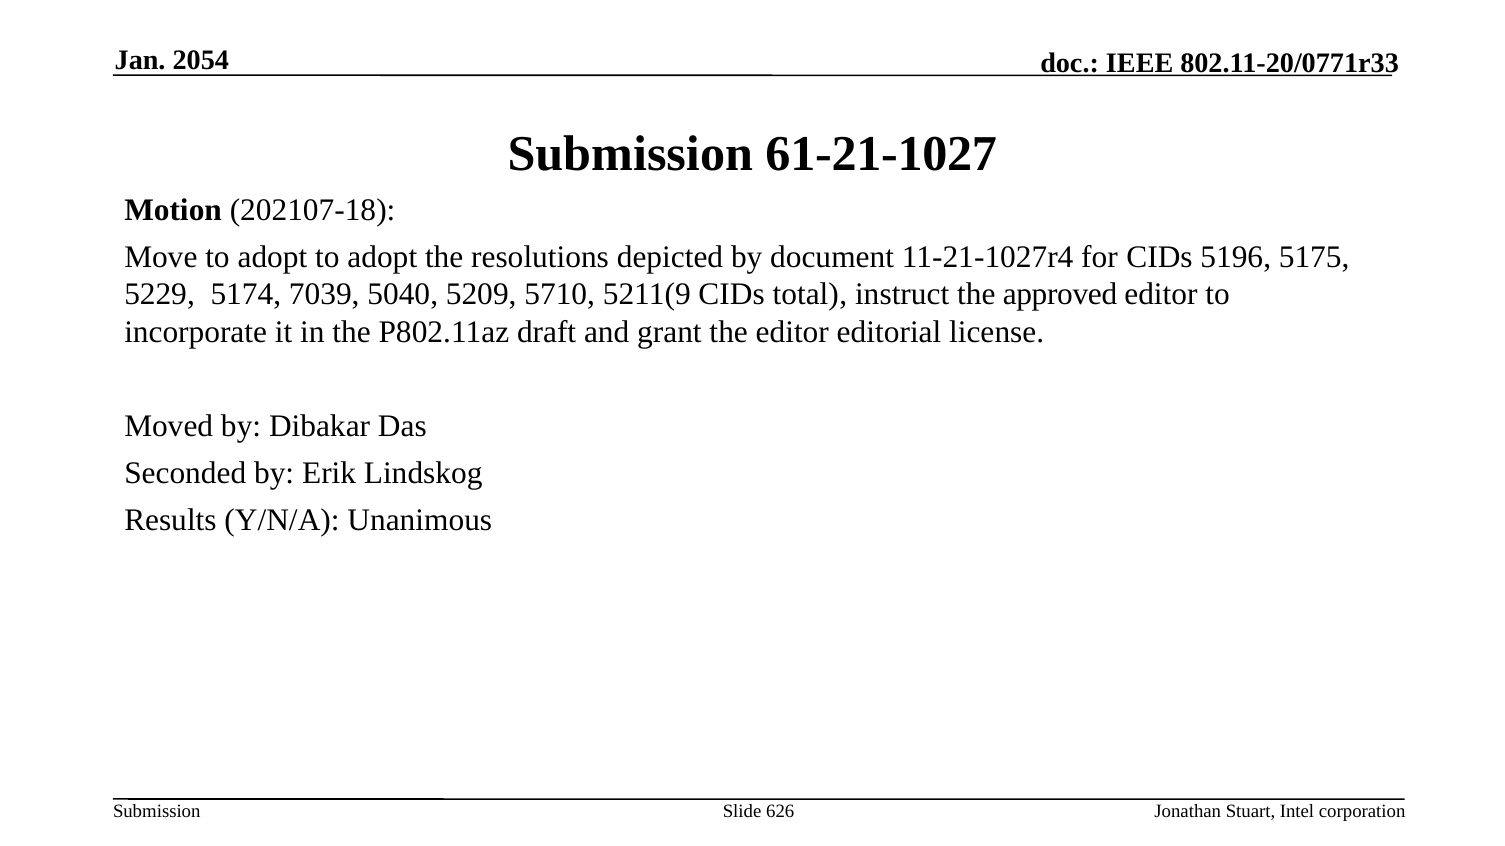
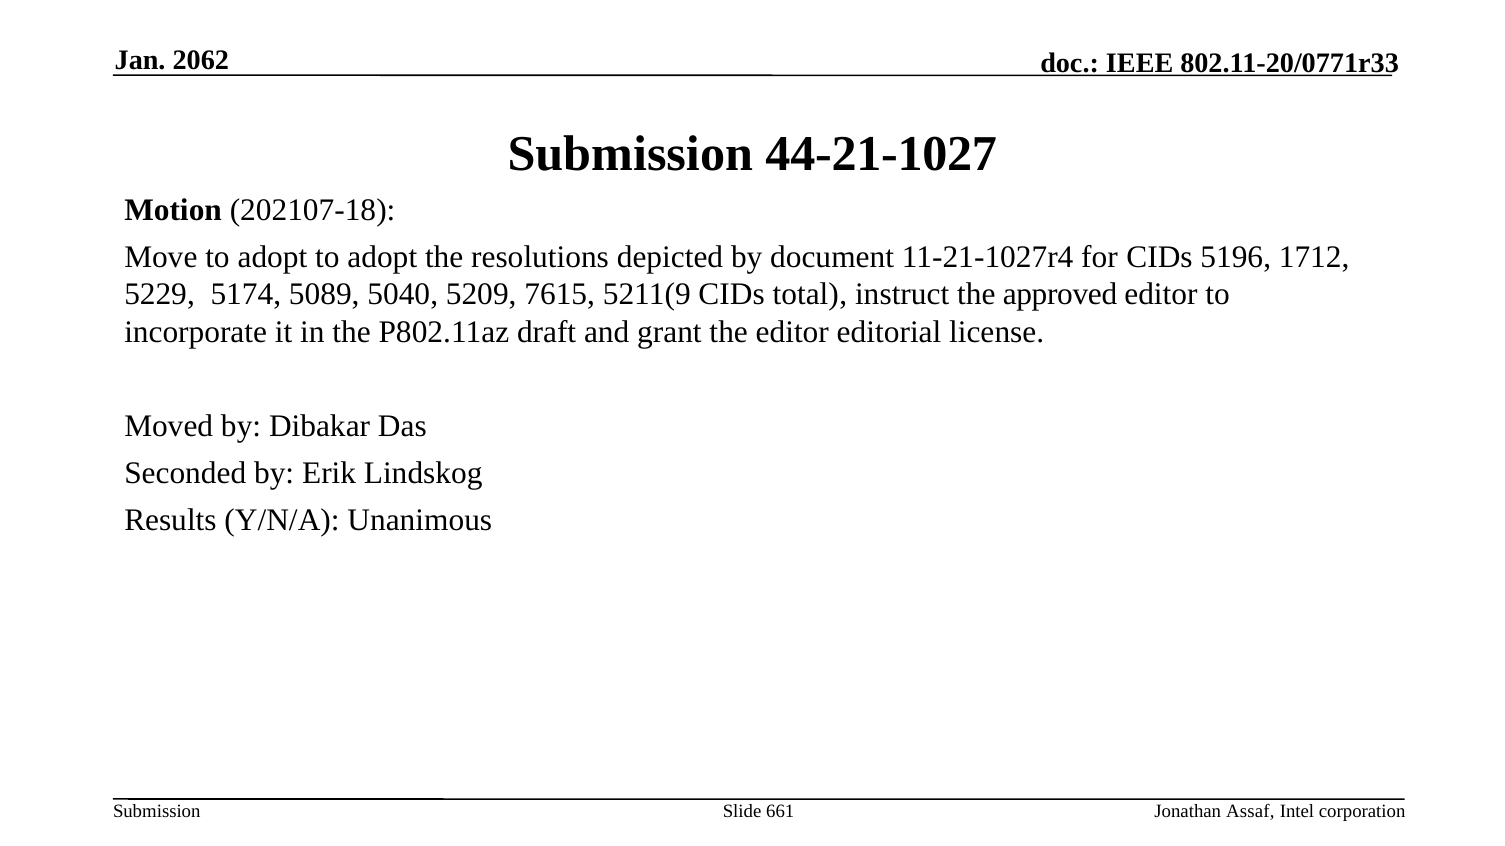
2054: 2054 -> 2062
61-21-1027: 61-21-1027 -> 44-21-1027
5175: 5175 -> 1712
7039: 7039 -> 5089
5710: 5710 -> 7615
626: 626 -> 661
Stuart: Stuart -> Assaf
